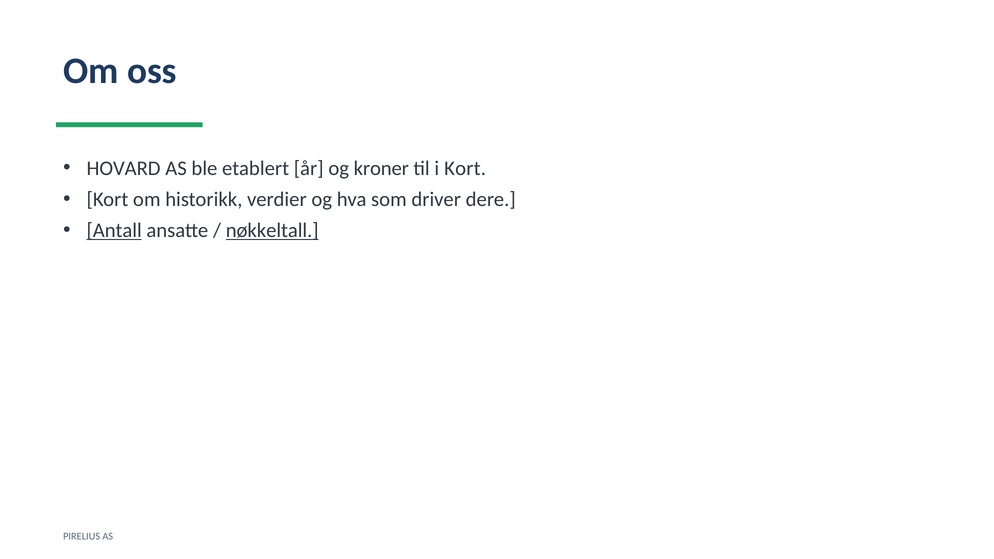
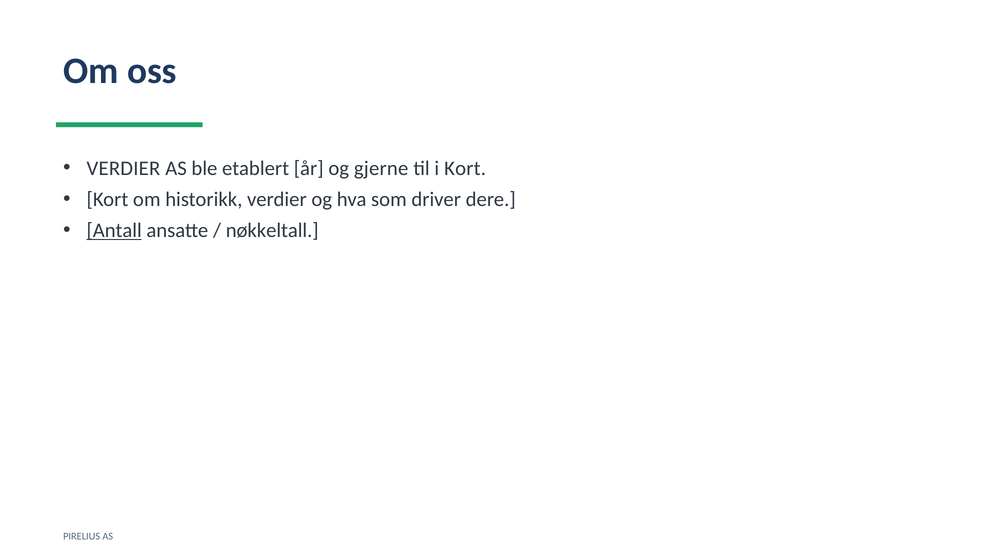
HOVARD at (124, 168): HOVARD -> VERDIER
kroner: kroner -> gjerne
nøkkeltall underline: present -> none
